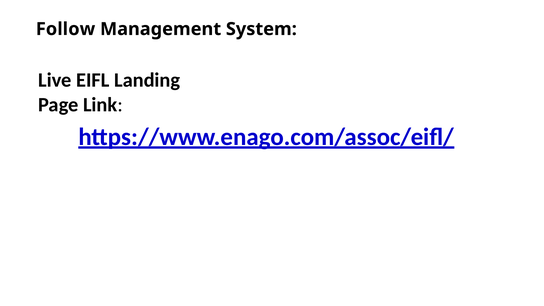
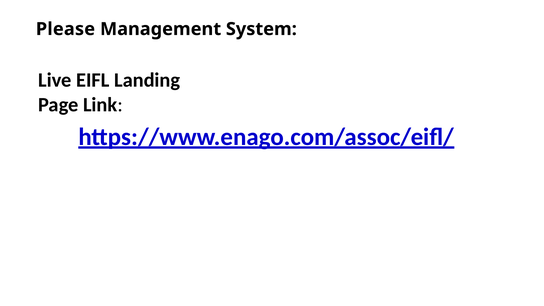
Follow: Follow -> Please
